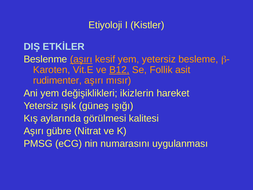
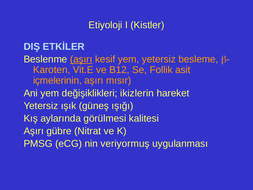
B12 underline: present -> none
rudimenter: rudimenter -> içmelerinin
numarasını: numarasını -> veriyormuş
